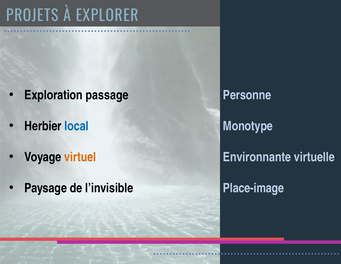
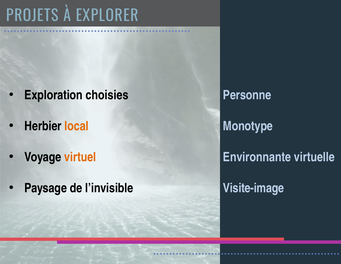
passage: passage -> choisies
local colour: blue -> orange
Place-image: Place-image -> Visite-image
